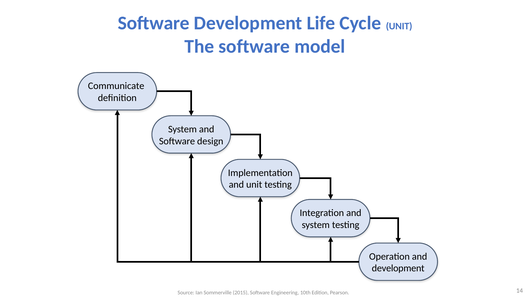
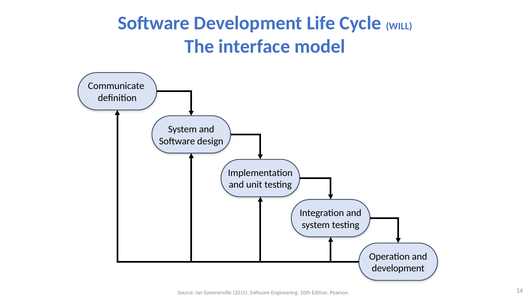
Cycle UNIT: UNIT -> WILL
The software: software -> interface
